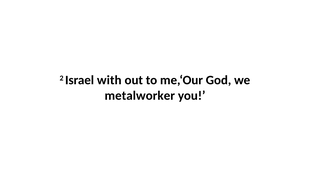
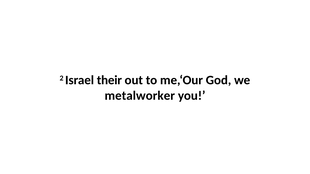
with: with -> their
